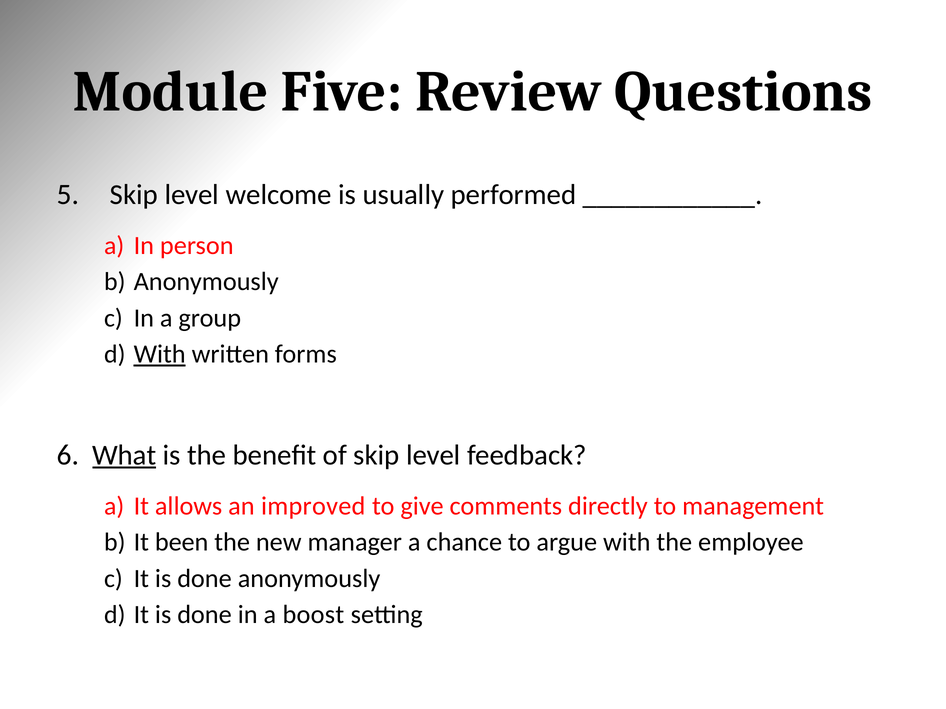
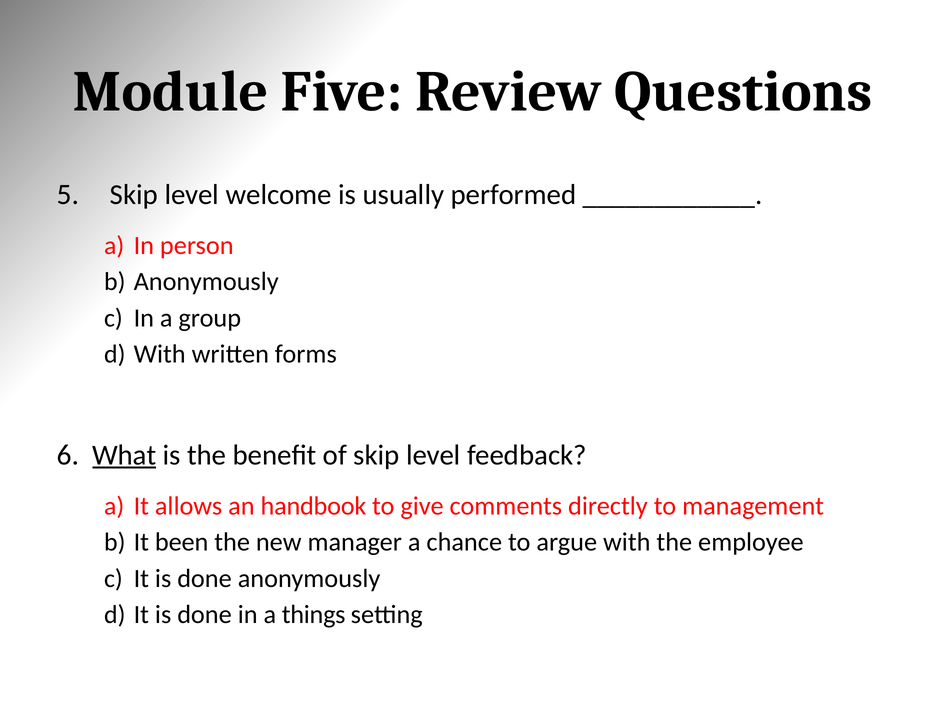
With at (160, 354) underline: present -> none
improved: improved -> handbook
boost: boost -> things
